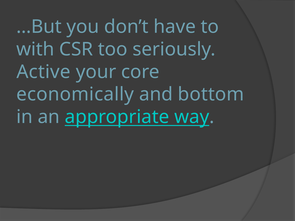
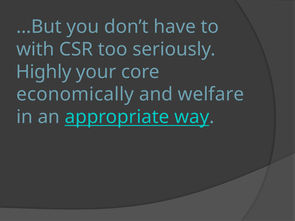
Active: Active -> Highly
bottom: bottom -> welfare
